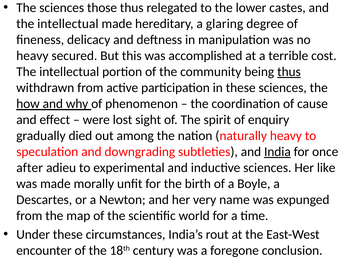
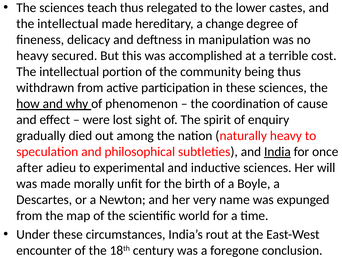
those: those -> teach
glaring: glaring -> change
thus at (289, 72) underline: present -> none
downgrading: downgrading -> philosophical
like: like -> will
